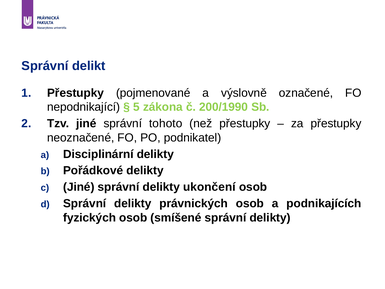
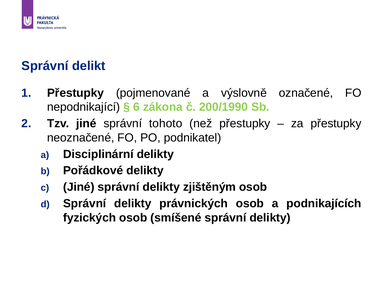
5: 5 -> 6
ukončení: ukončení -> zjištěným
